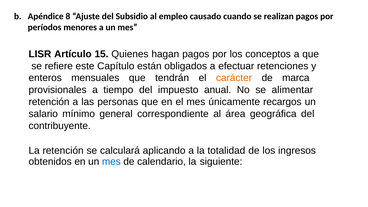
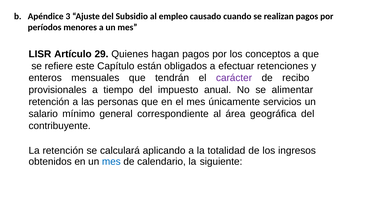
8: 8 -> 3
15: 15 -> 29
carácter colour: orange -> purple
marca: marca -> recibo
recargos: recargos -> servicios
